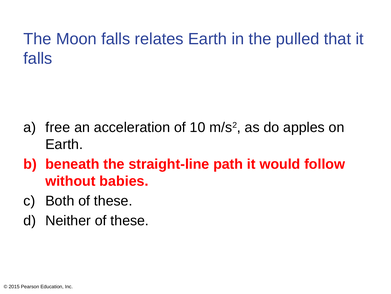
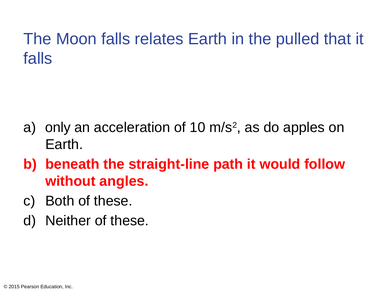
free: free -> only
babies: babies -> angles
